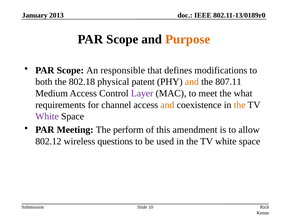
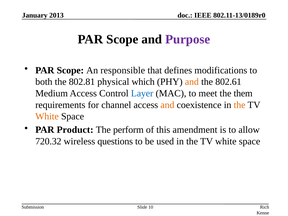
Purpose colour: orange -> purple
802.18: 802.18 -> 802.81
patent: patent -> which
807.11: 807.11 -> 802.61
Layer colour: purple -> blue
what: what -> them
White at (47, 116) colour: purple -> orange
Meeting: Meeting -> Product
802.12: 802.12 -> 720.32
